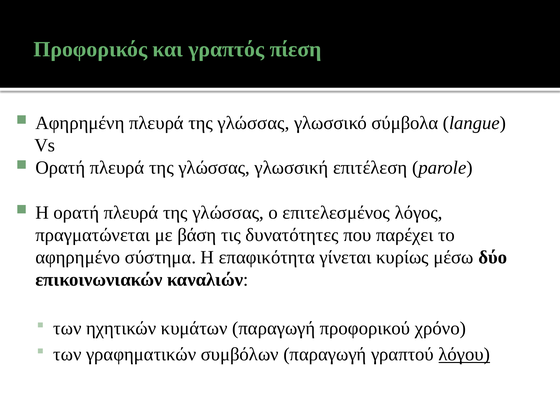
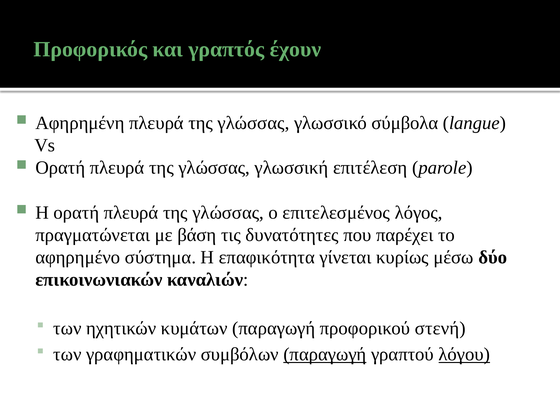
πίεση: πίεση -> έχουν
χρόνο: χρόνο -> στενή
παραγωγή at (325, 354) underline: none -> present
